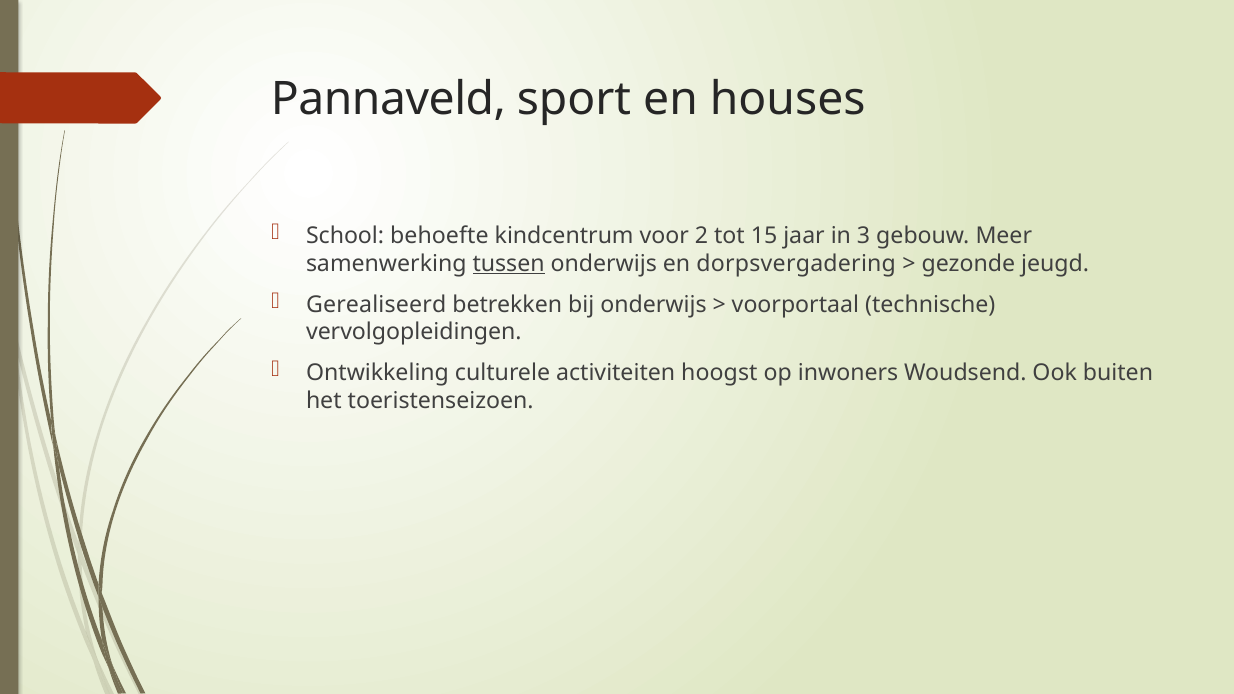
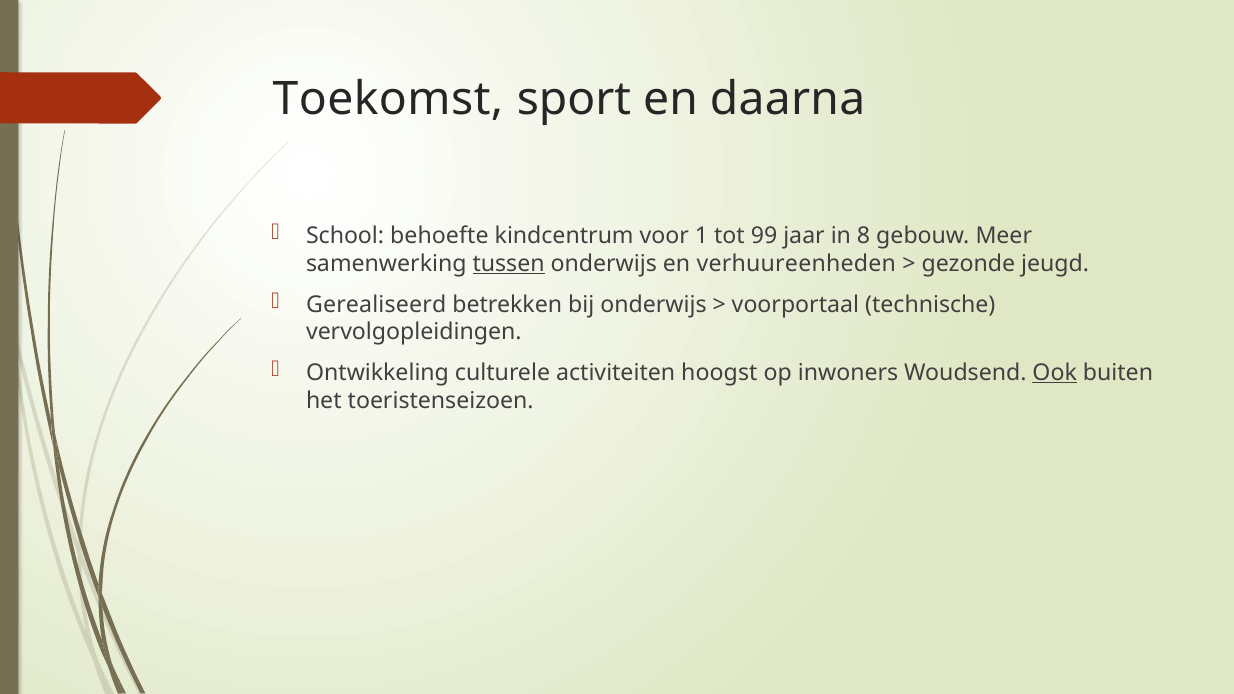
Pannaveld: Pannaveld -> Toekomst
houses: houses -> daarna
2: 2 -> 1
15: 15 -> 99
3: 3 -> 8
dorpsvergadering: dorpsvergadering -> verhuureenheden
Ook underline: none -> present
